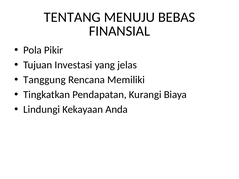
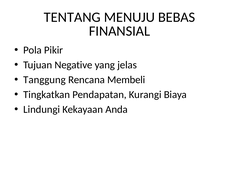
Investasi: Investasi -> Negative
Memiliki: Memiliki -> Membeli
